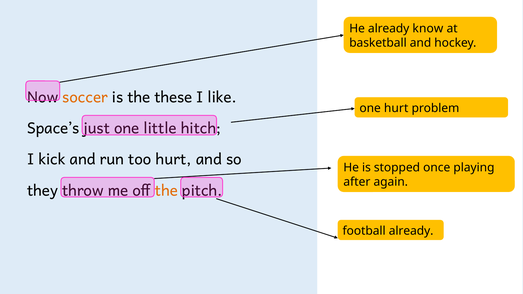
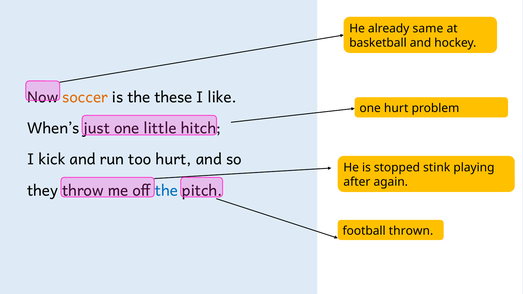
know: know -> same
Space’s: Space’s -> When’s
once: once -> stink
the at (166, 191) colour: orange -> blue
football already: already -> thrown
